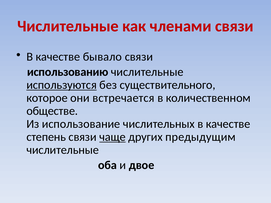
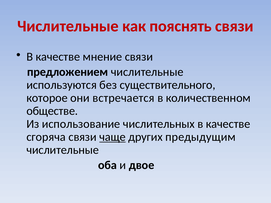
членами: членами -> пояснять
бывало: бывало -> мнение
использованию: использованию -> предложением
используются underline: present -> none
степень: степень -> сгоряча
